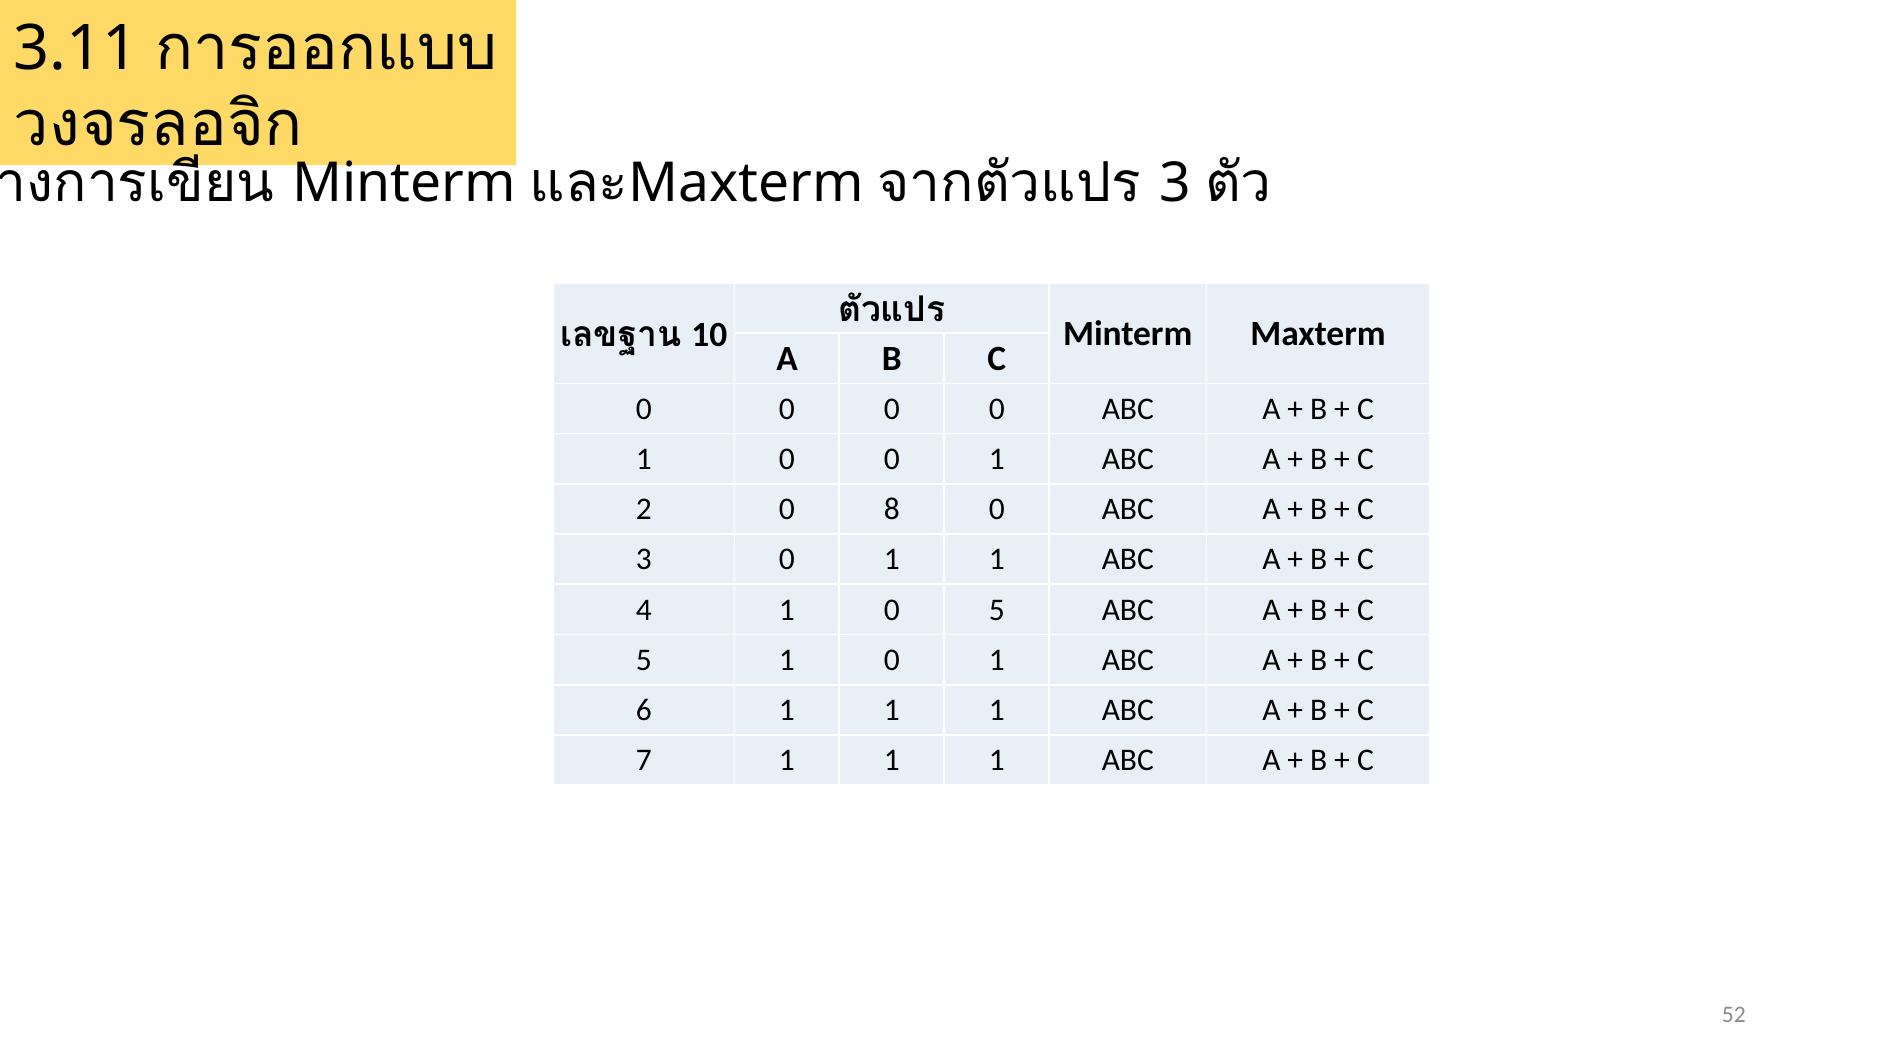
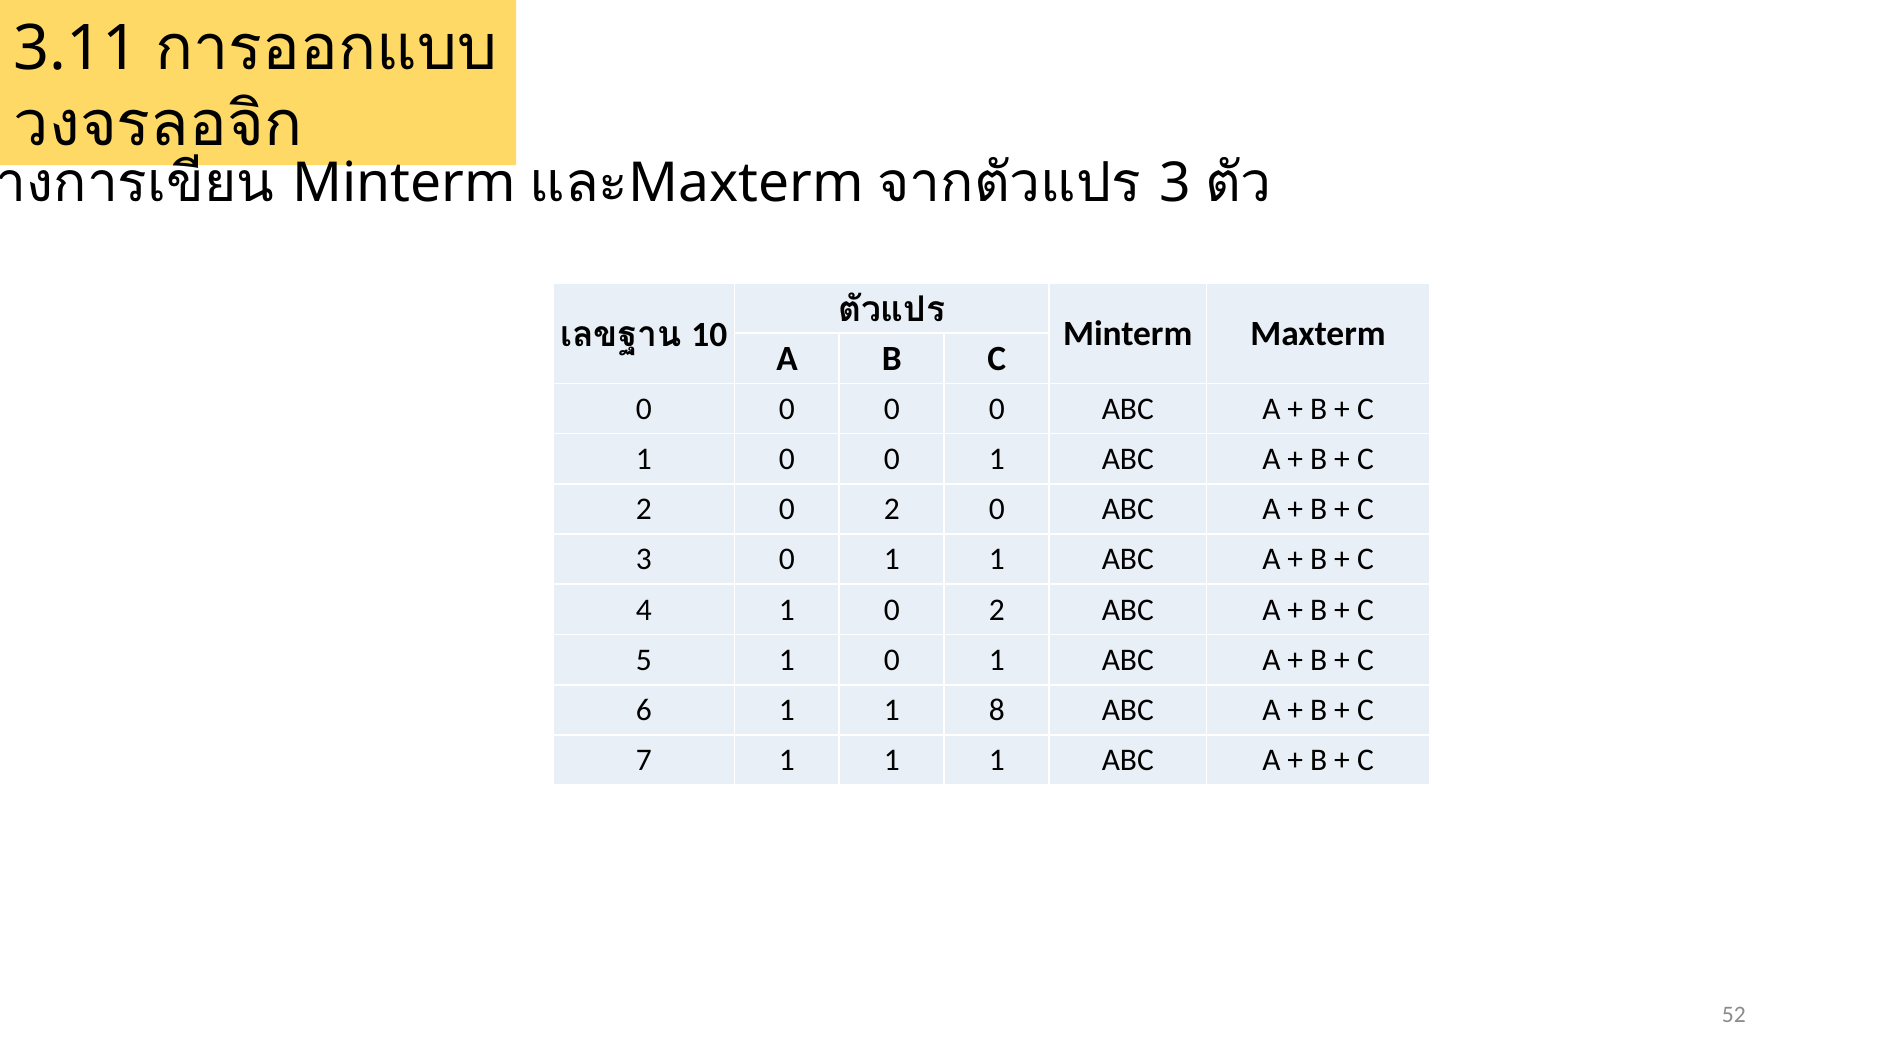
2 0 8: 8 -> 2
1 0 5: 5 -> 2
6 1 1 1: 1 -> 8
